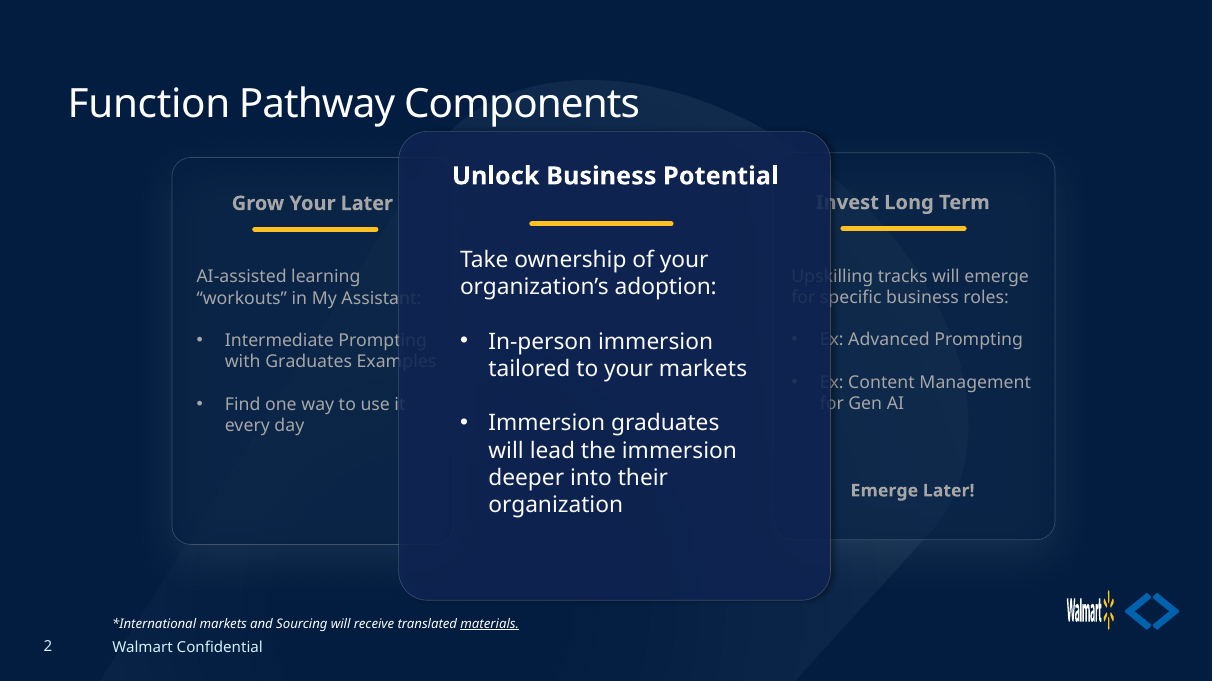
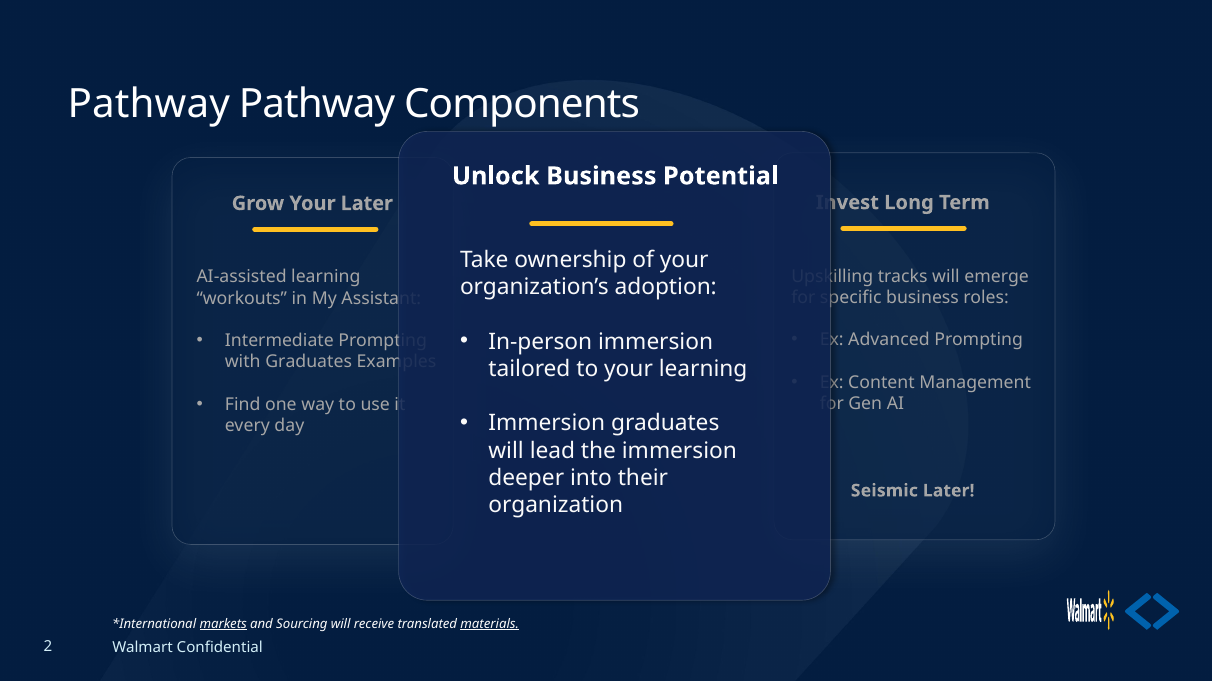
Function at (149, 105): Function -> Pathway
your markets: markets -> learning
Emerge at (884, 491): Emerge -> Seismic
markets at (223, 625) underline: none -> present
